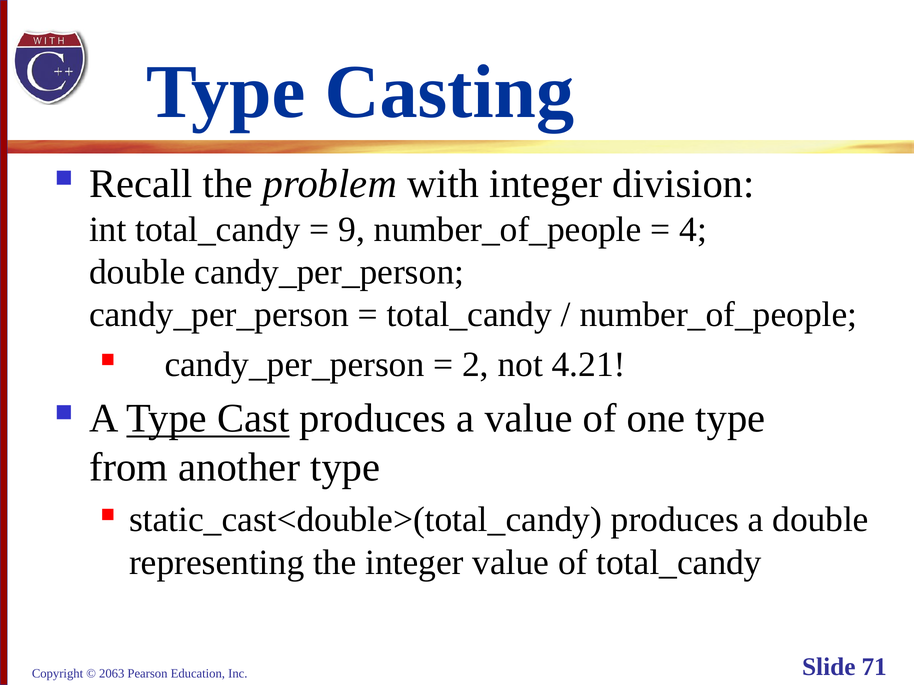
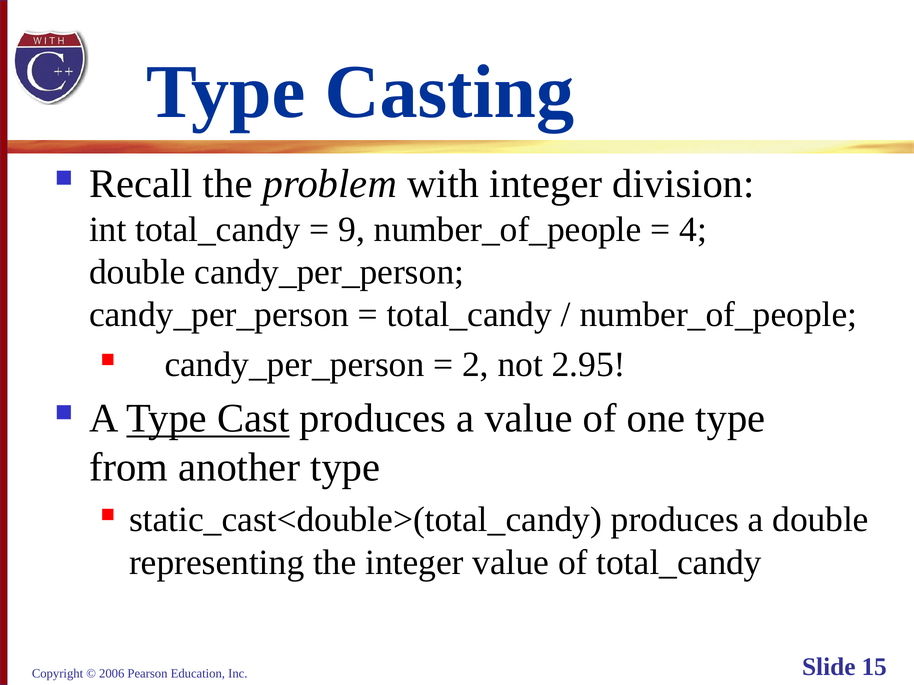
4.21: 4.21 -> 2.95
2063: 2063 -> 2006
71: 71 -> 15
